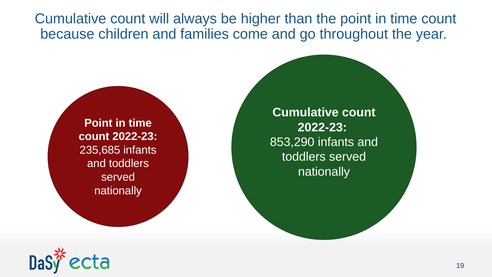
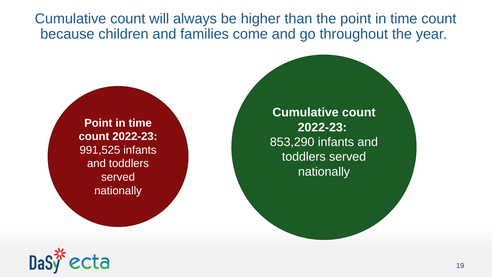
235,685: 235,685 -> 991,525
